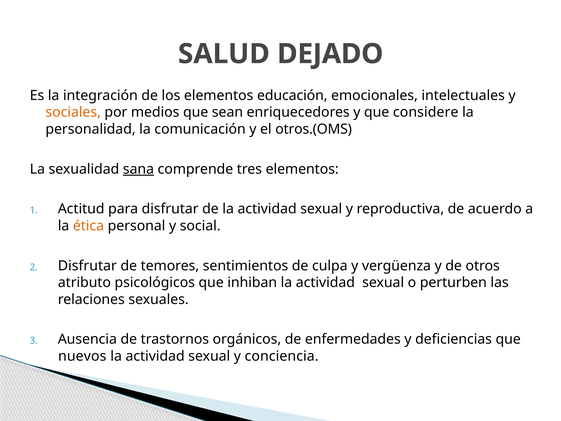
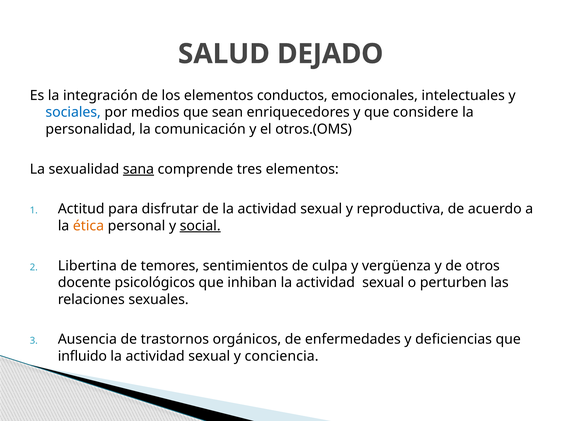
educación: educación -> conductos
sociales colour: orange -> blue
social underline: none -> present
Disfrutar at (87, 266): Disfrutar -> Libertina
atributo: atributo -> docente
nuevos: nuevos -> influido
